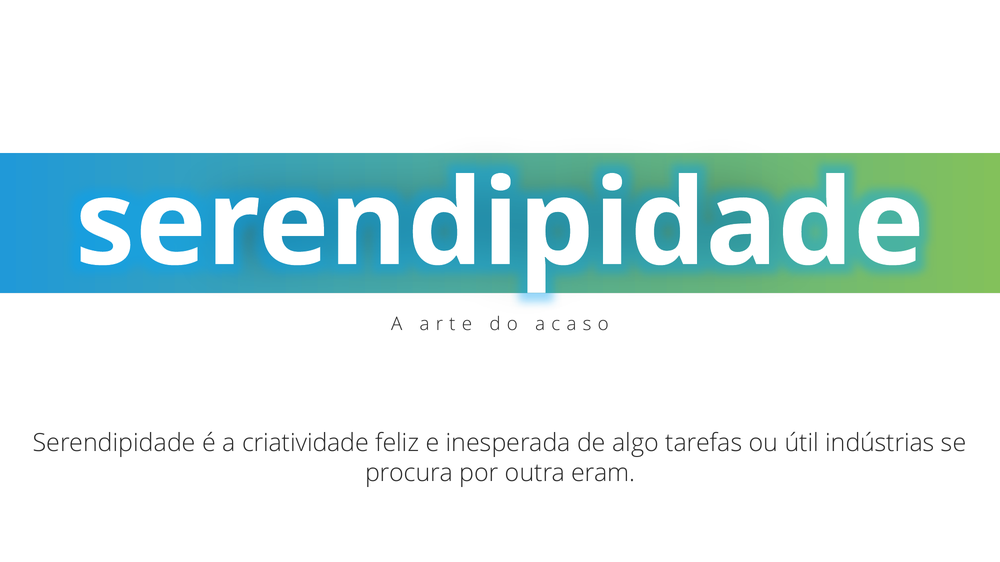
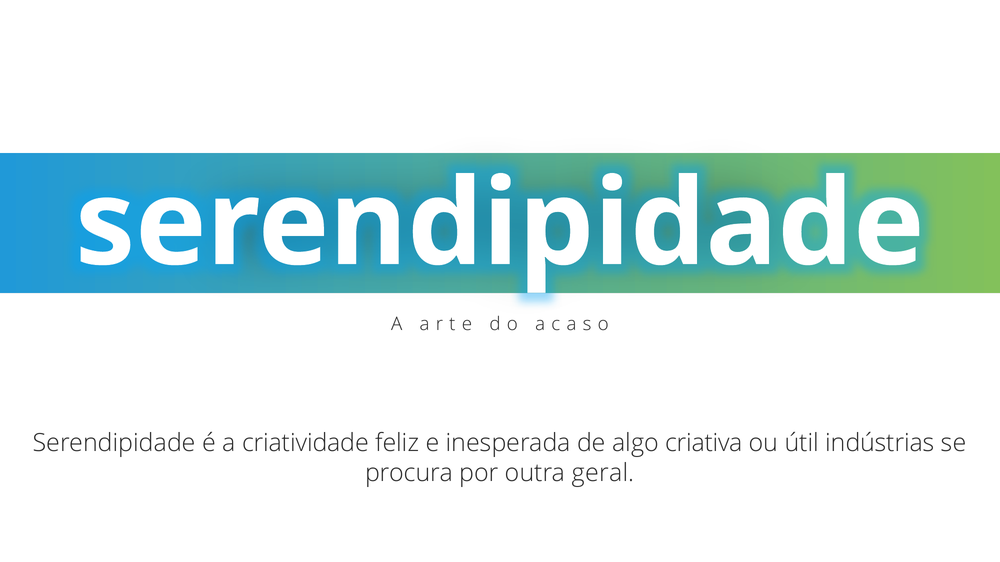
tarefas: tarefas -> criativa
eram: eram -> geral
